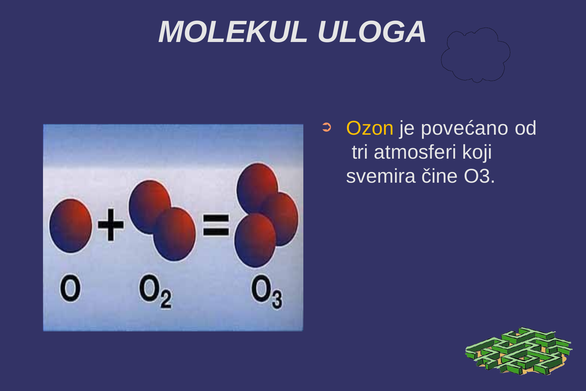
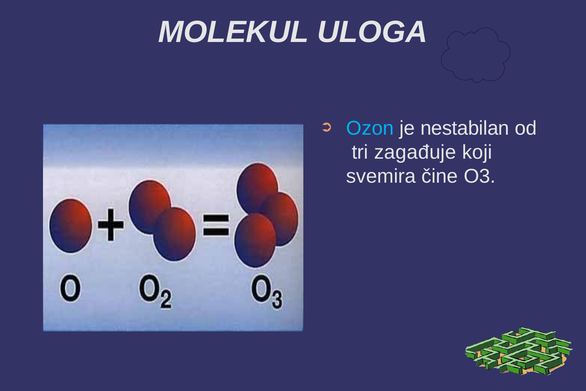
Ozon colour: yellow -> light blue
povećano: povećano -> nestabilan
atmosferi: atmosferi -> zagađuje
